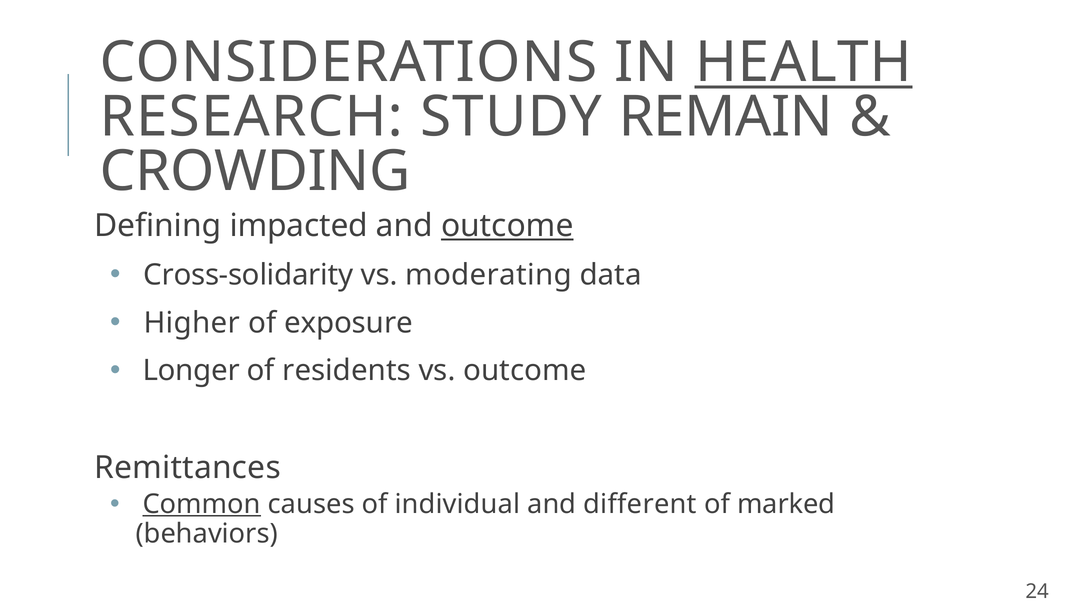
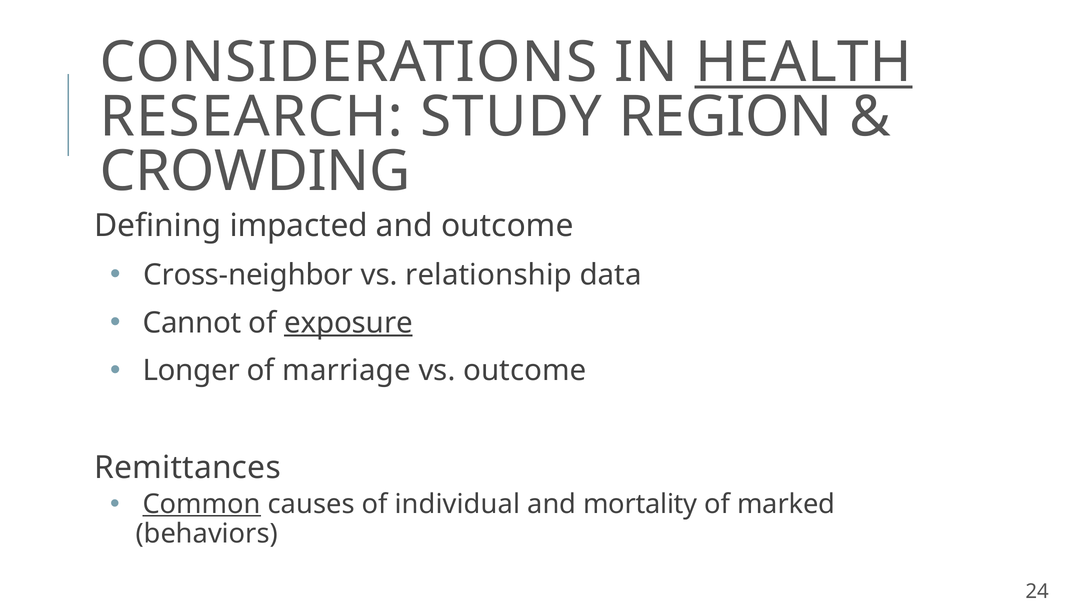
REMAIN: REMAIN -> REGION
outcome at (507, 226) underline: present -> none
Cross-solidarity: Cross-solidarity -> Cross-neighbor
moderating: moderating -> relationship
Higher: Higher -> Cannot
exposure underline: none -> present
residents: residents -> marriage
different: different -> mortality
